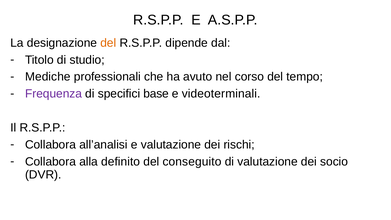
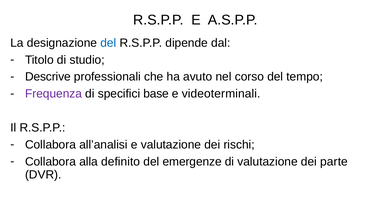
del at (108, 43) colour: orange -> blue
Mediche: Mediche -> Descrive
conseguito: conseguito -> emergenze
socio: socio -> parte
